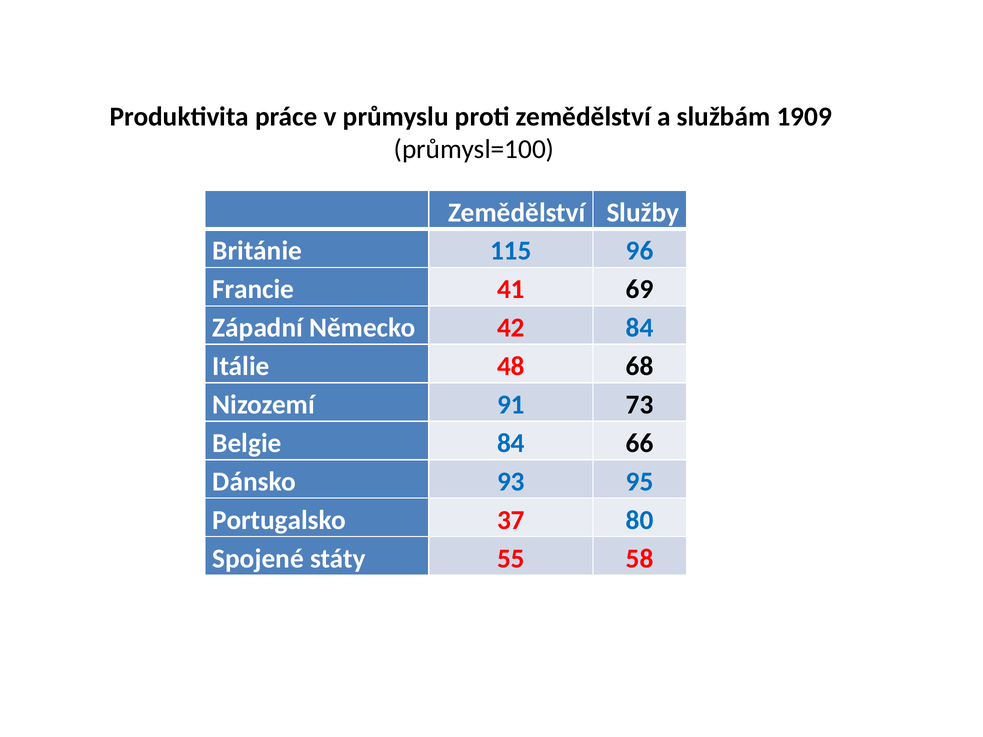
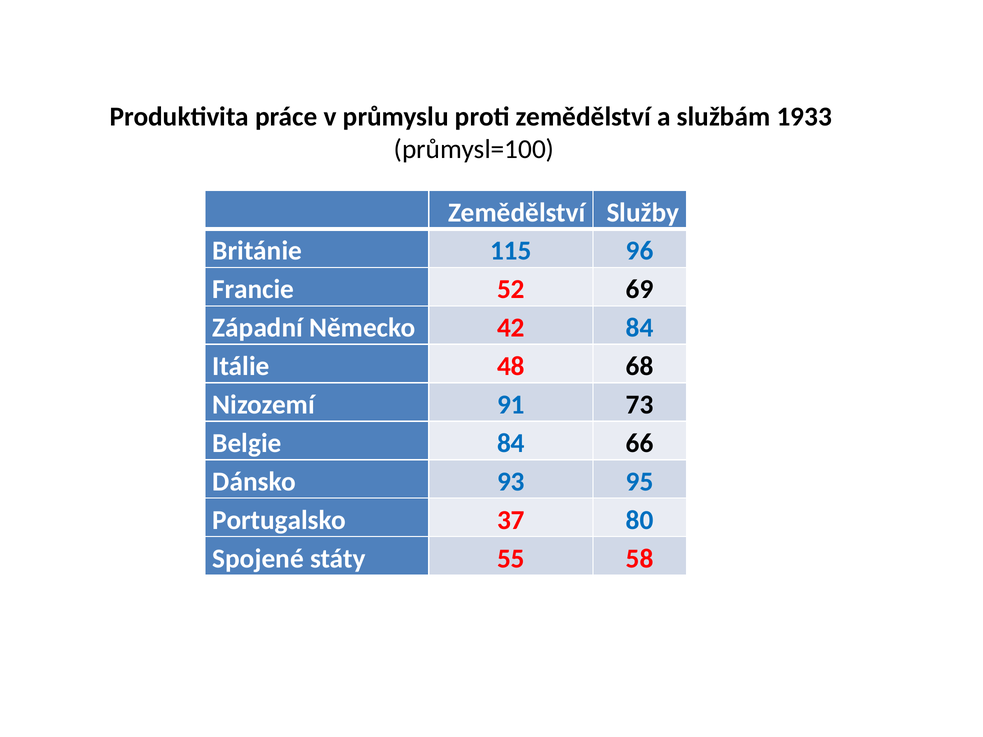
1909: 1909 -> 1933
41: 41 -> 52
